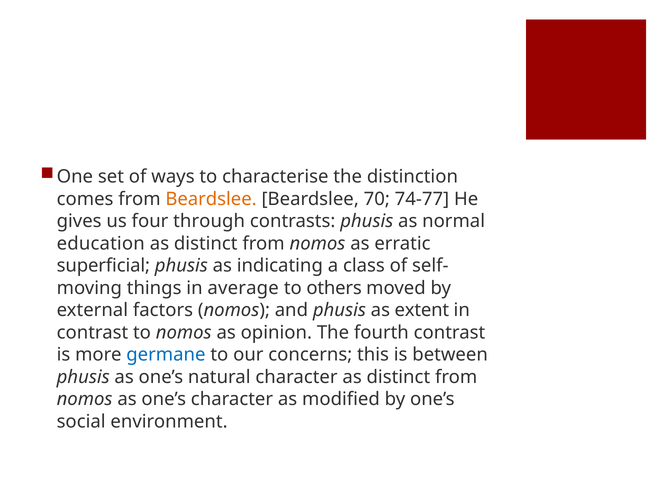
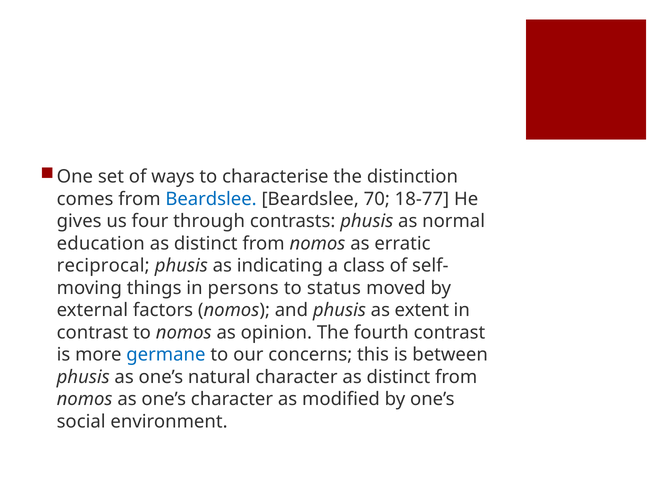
Beardslee at (211, 199) colour: orange -> blue
74-77: 74-77 -> 18-77
superficial: superficial -> reciprocal
average: average -> persons
others: others -> status
